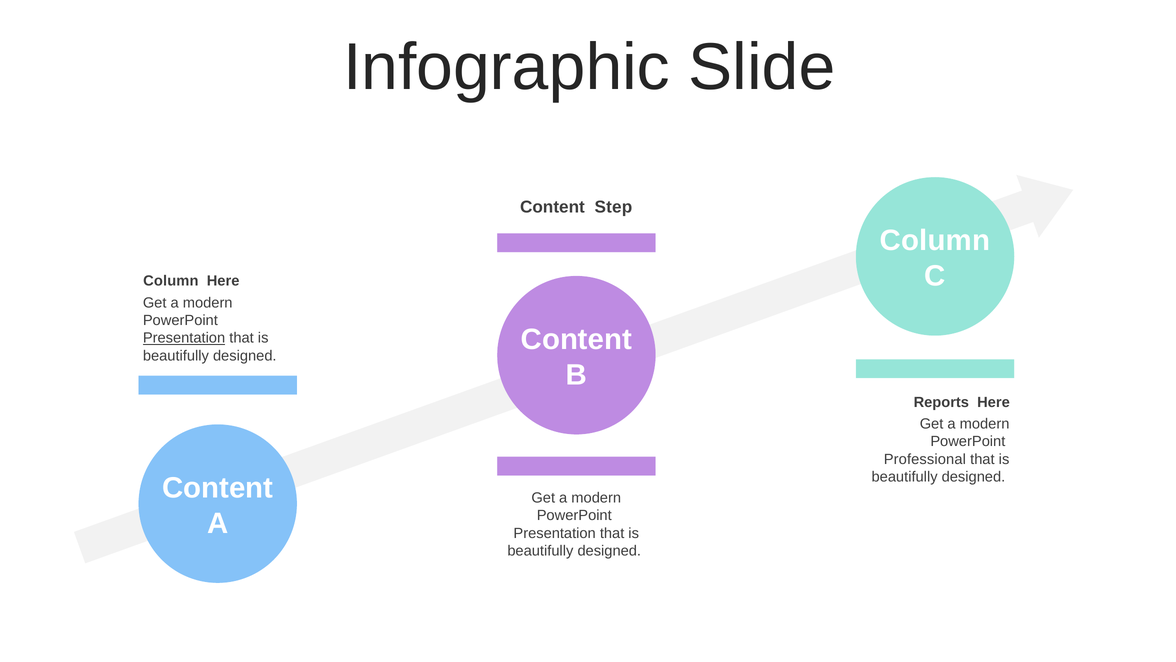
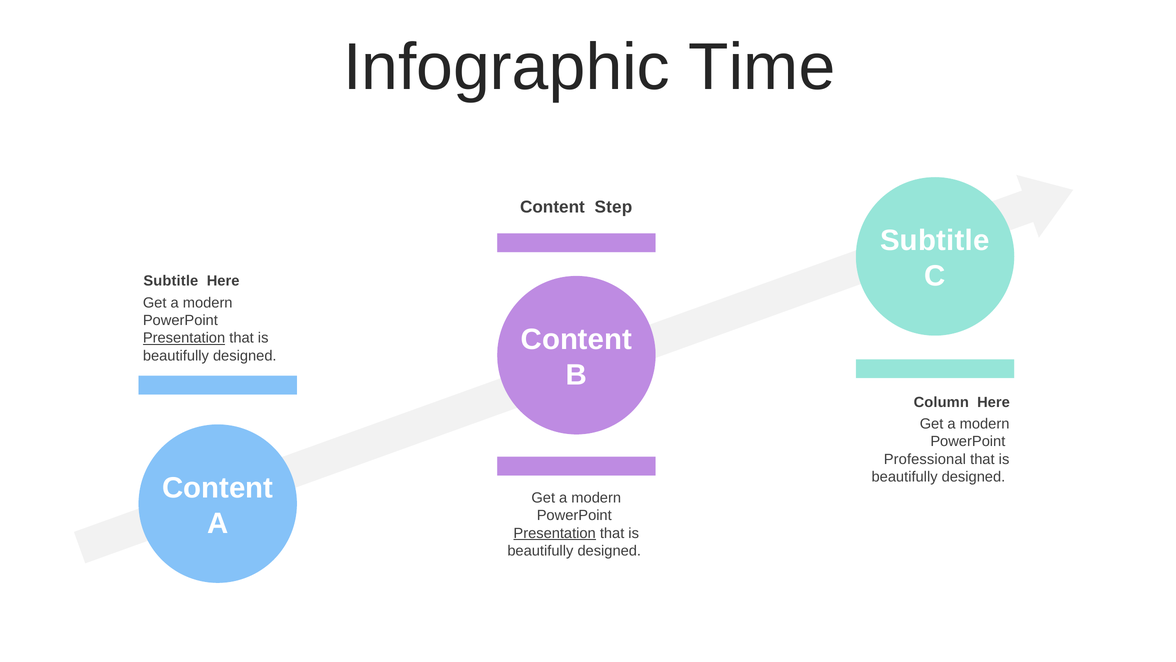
Slide: Slide -> Time
Column at (935, 241): Column -> Subtitle
Column at (171, 281): Column -> Subtitle
Reports: Reports -> Column
Presentation at (555, 533) underline: none -> present
